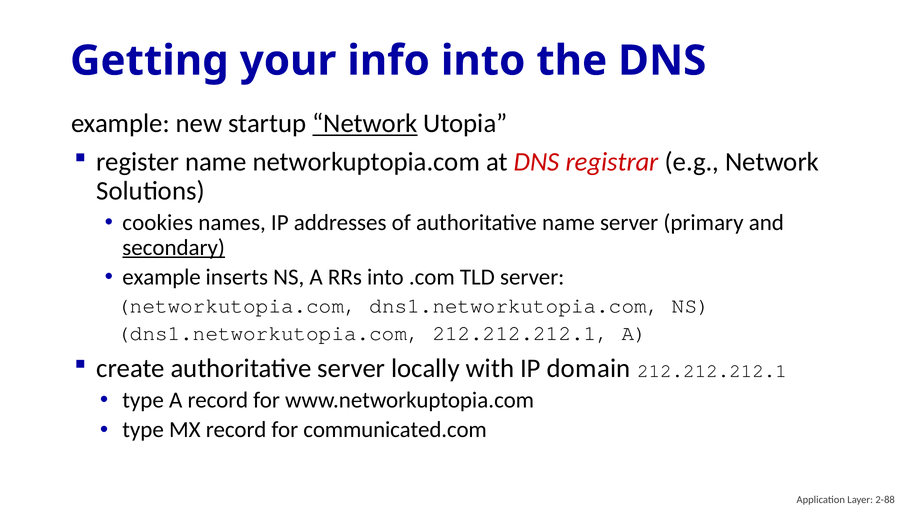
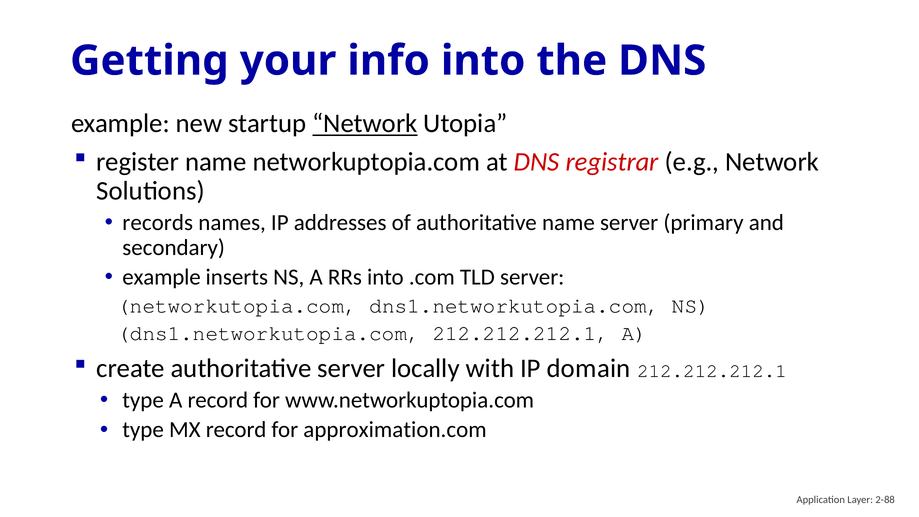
cookies: cookies -> records
secondary underline: present -> none
communicated.com: communicated.com -> approximation.com
